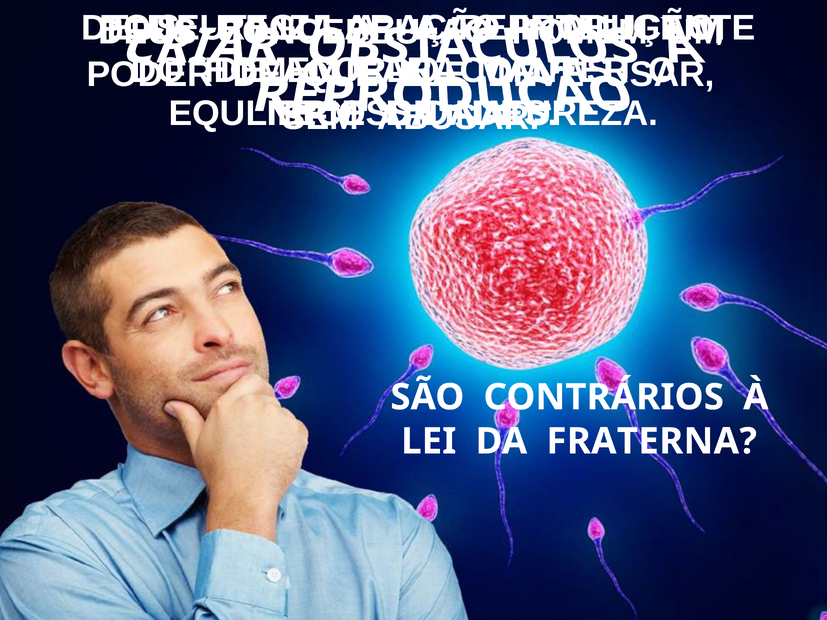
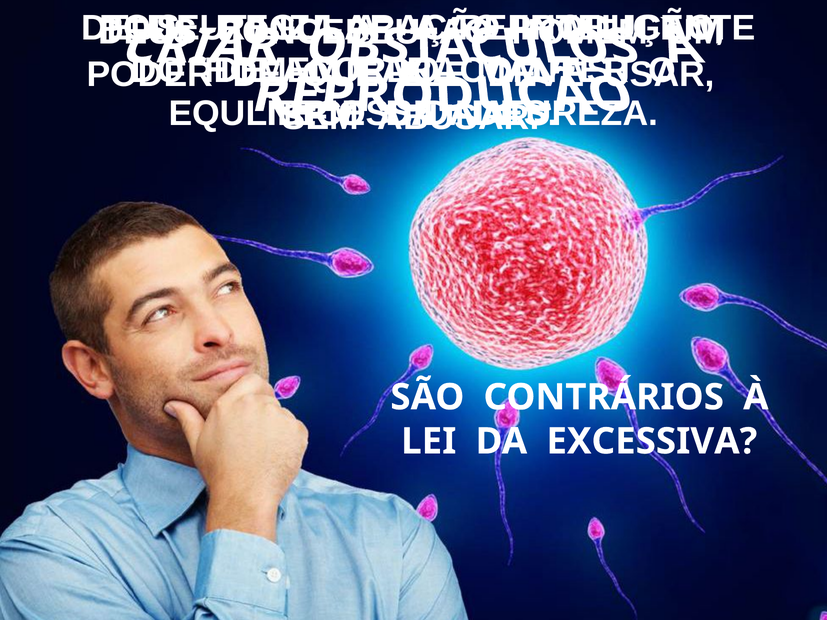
FRATERNA: FRATERNA -> EXCESSIVA
